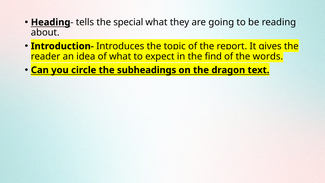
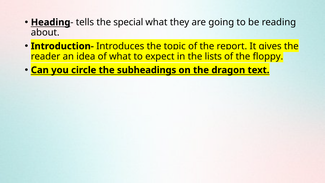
find: find -> lists
words: words -> floppy
